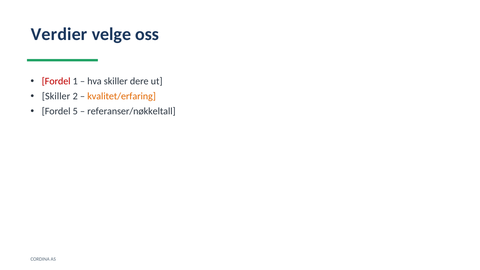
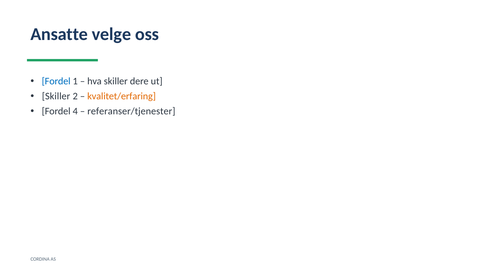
Verdier: Verdier -> Ansatte
Fordel at (56, 81) colour: red -> blue
5: 5 -> 4
referanser/nøkkeltall: referanser/nøkkeltall -> referanser/tjenester
